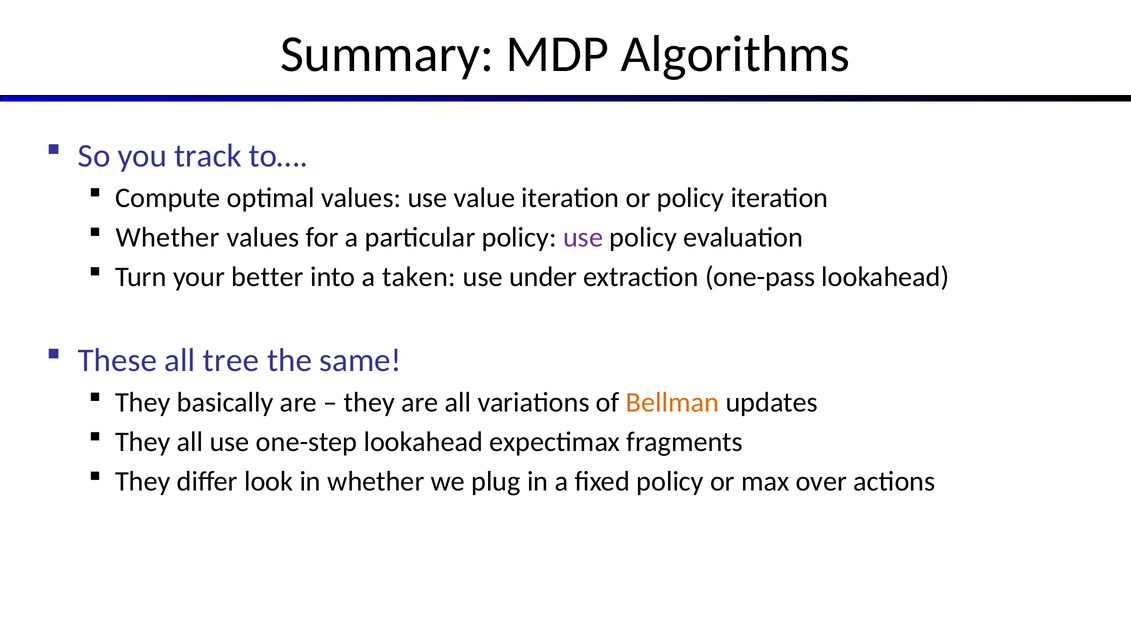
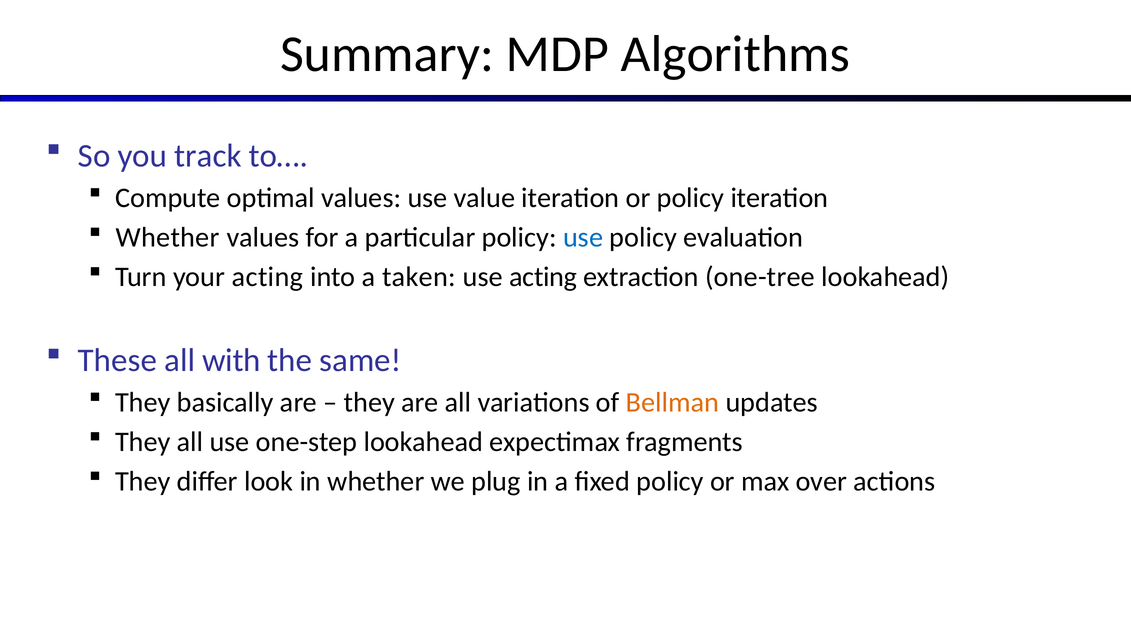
use at (583, 238) colour: purple -> blue
your better: better -> acting
use under: under -> acting
one-pass: one-pass -> one-tree
tree: tree -> with
